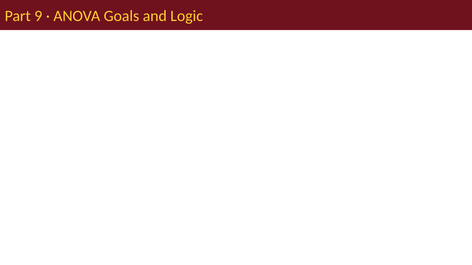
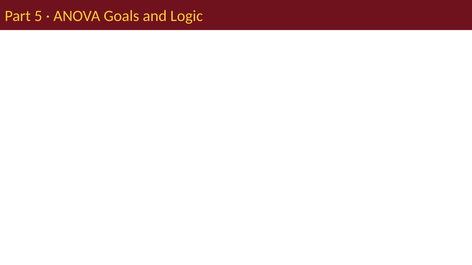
9: 9 -> 5
